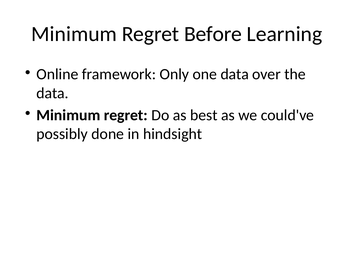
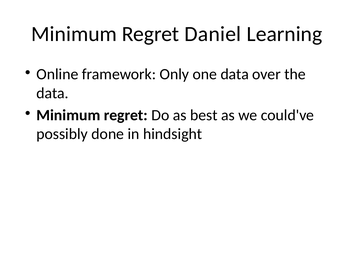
Before: Before -> Daniel
